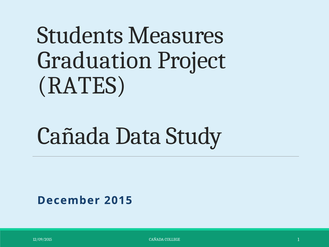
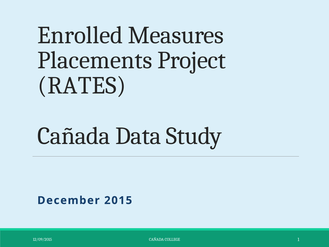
Students: Students -> Enrolled
Graduation: Graduation -> Placements
